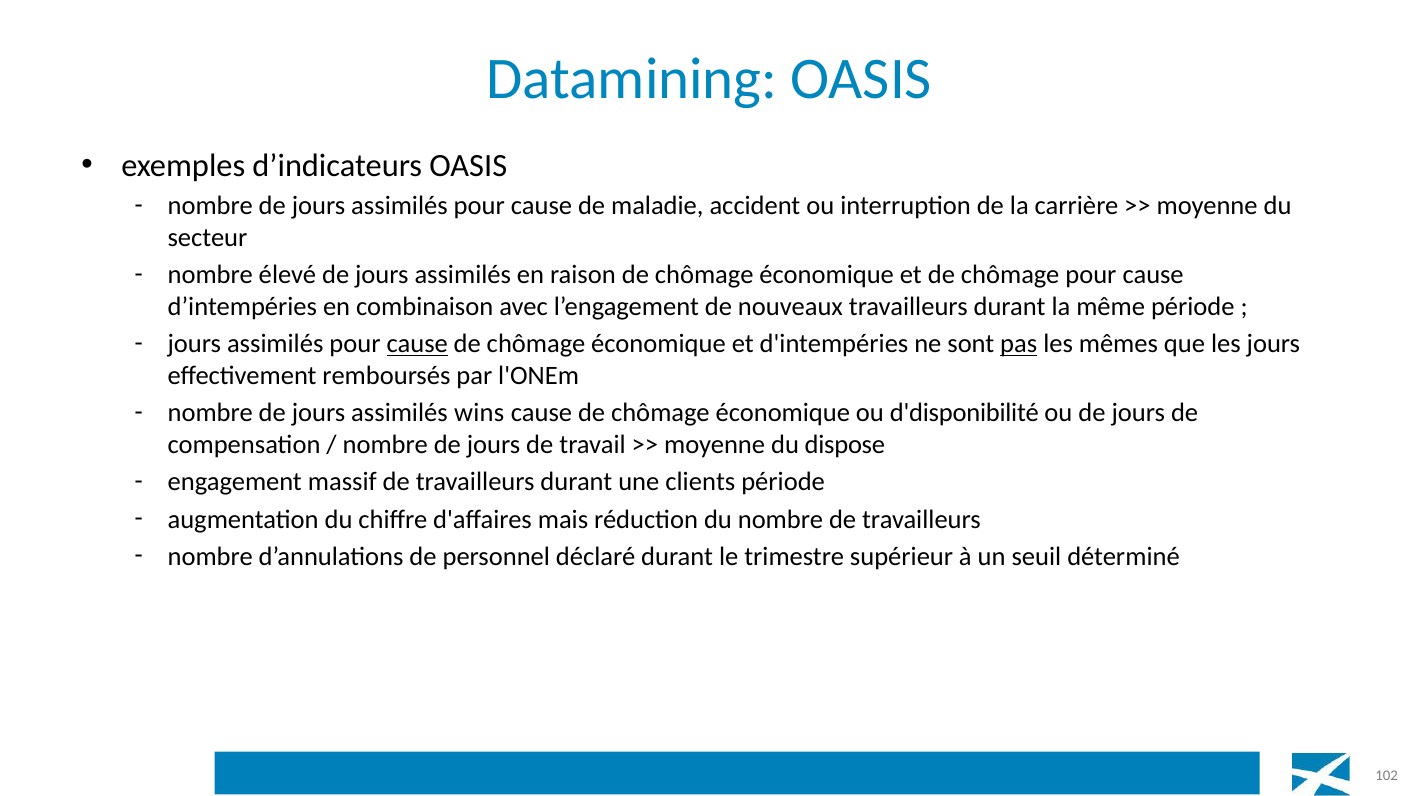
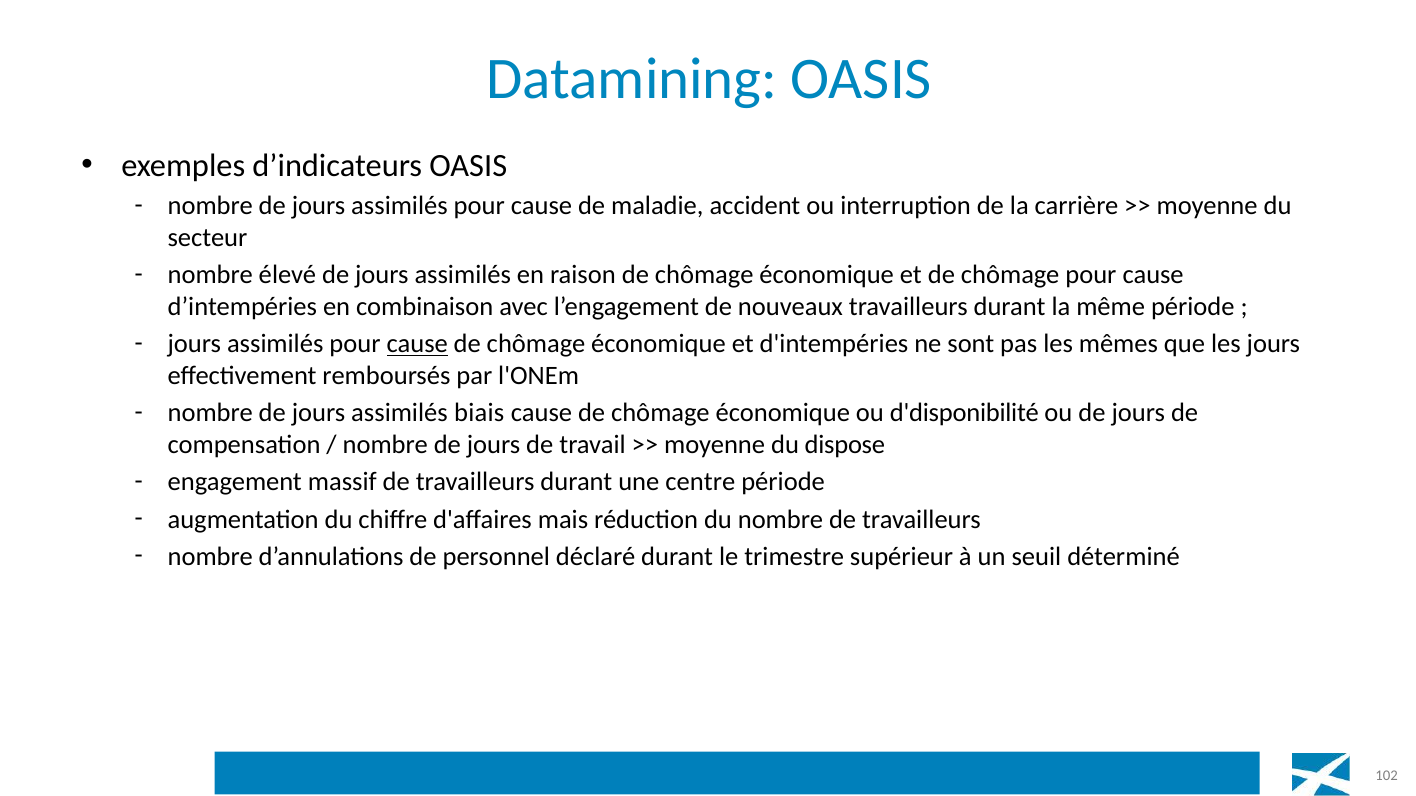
pas underline: present -> none
wins: wins -> biais
clients: clients -> centre
